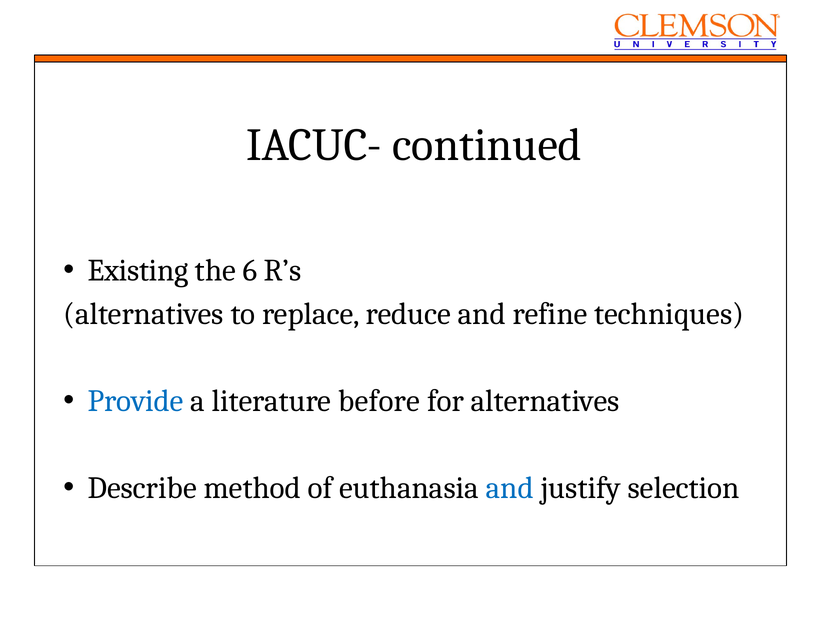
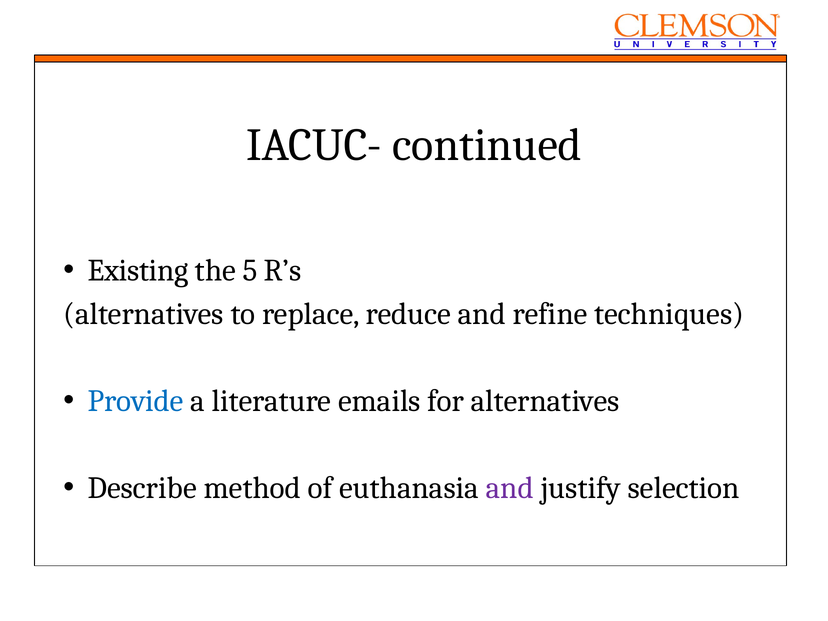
6: 6 -> 5
before: before -> emails
and at (510, 488) colour: blue -> purple
